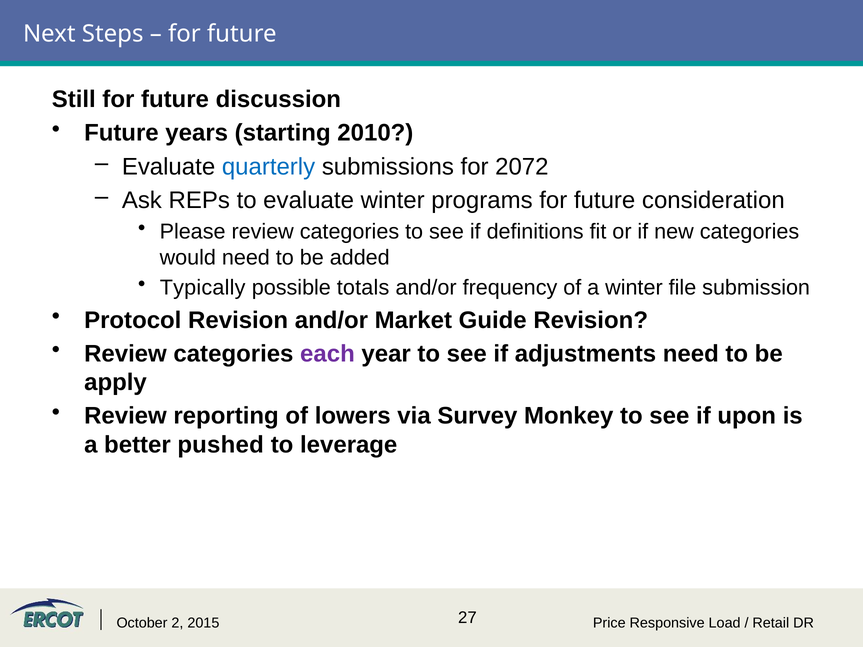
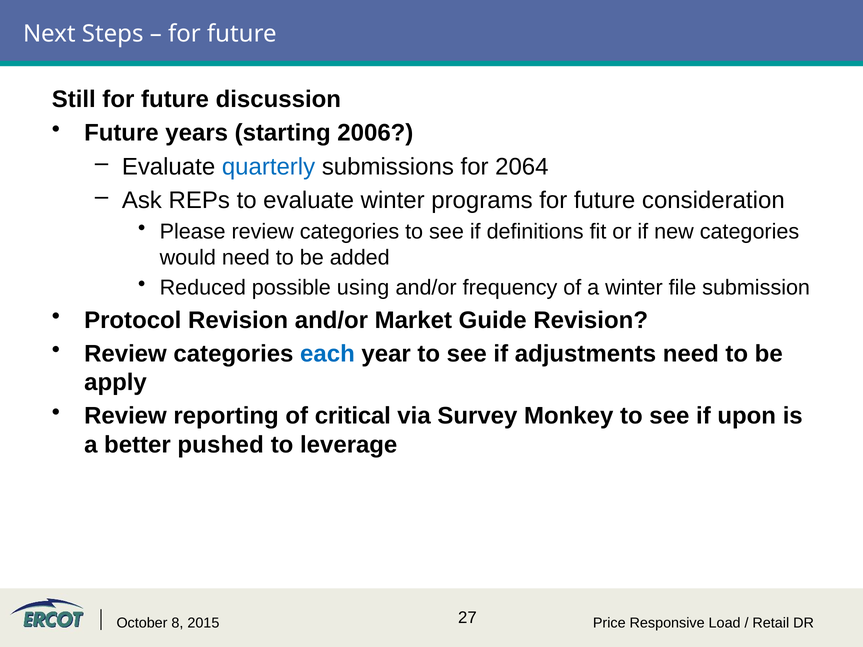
2010: 2010 -> 2006
2072: 2072 -> 2064
Typically: Typically -> Reduced
totals: totals -> using
each colour: purple -> blue
lowers: lowers -> critical
2: 2 -> 8
